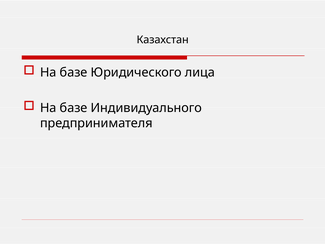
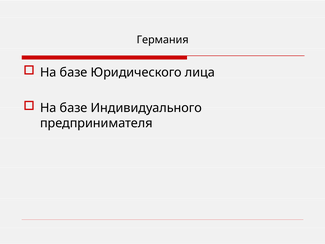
Казахстан: Казахстан -> Германия
